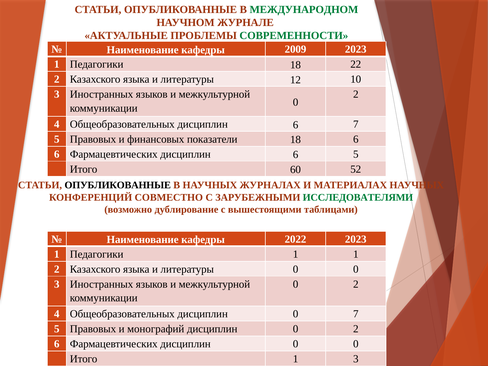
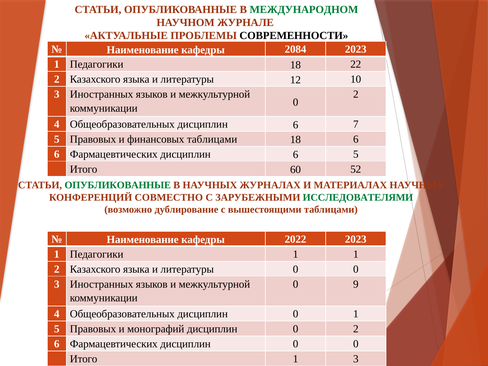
СОВРЕМЕННОСТИ colour: green -> black
2009: 2009 -> 2084
финансовых показатели: показатели -> таблицами
ОПУБЛИКОВАННЫЕ at (118, 185) colour: black -> green
2 at (356, 284): 2 -> 9
0 7: 7 -> 1
